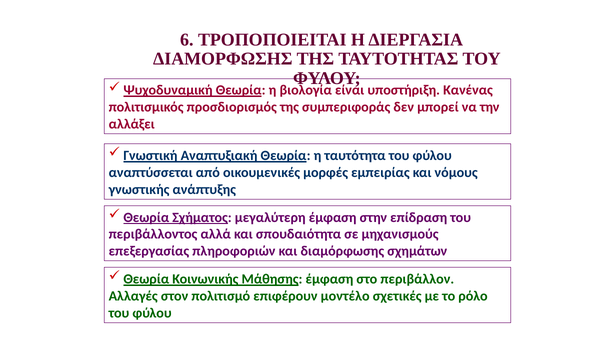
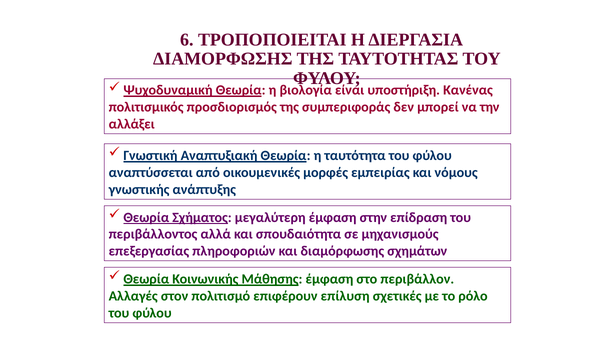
μοντέλο: μοντέλο -> επίλυση
